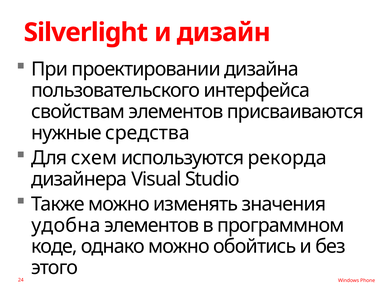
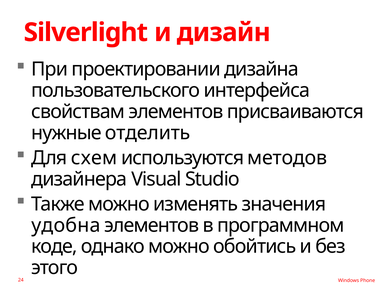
средства: средства -> отделить
рекорда: рекорда -> методов
